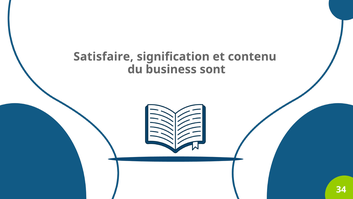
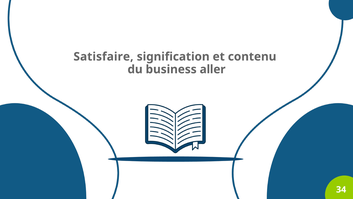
sont: sont -> aller
